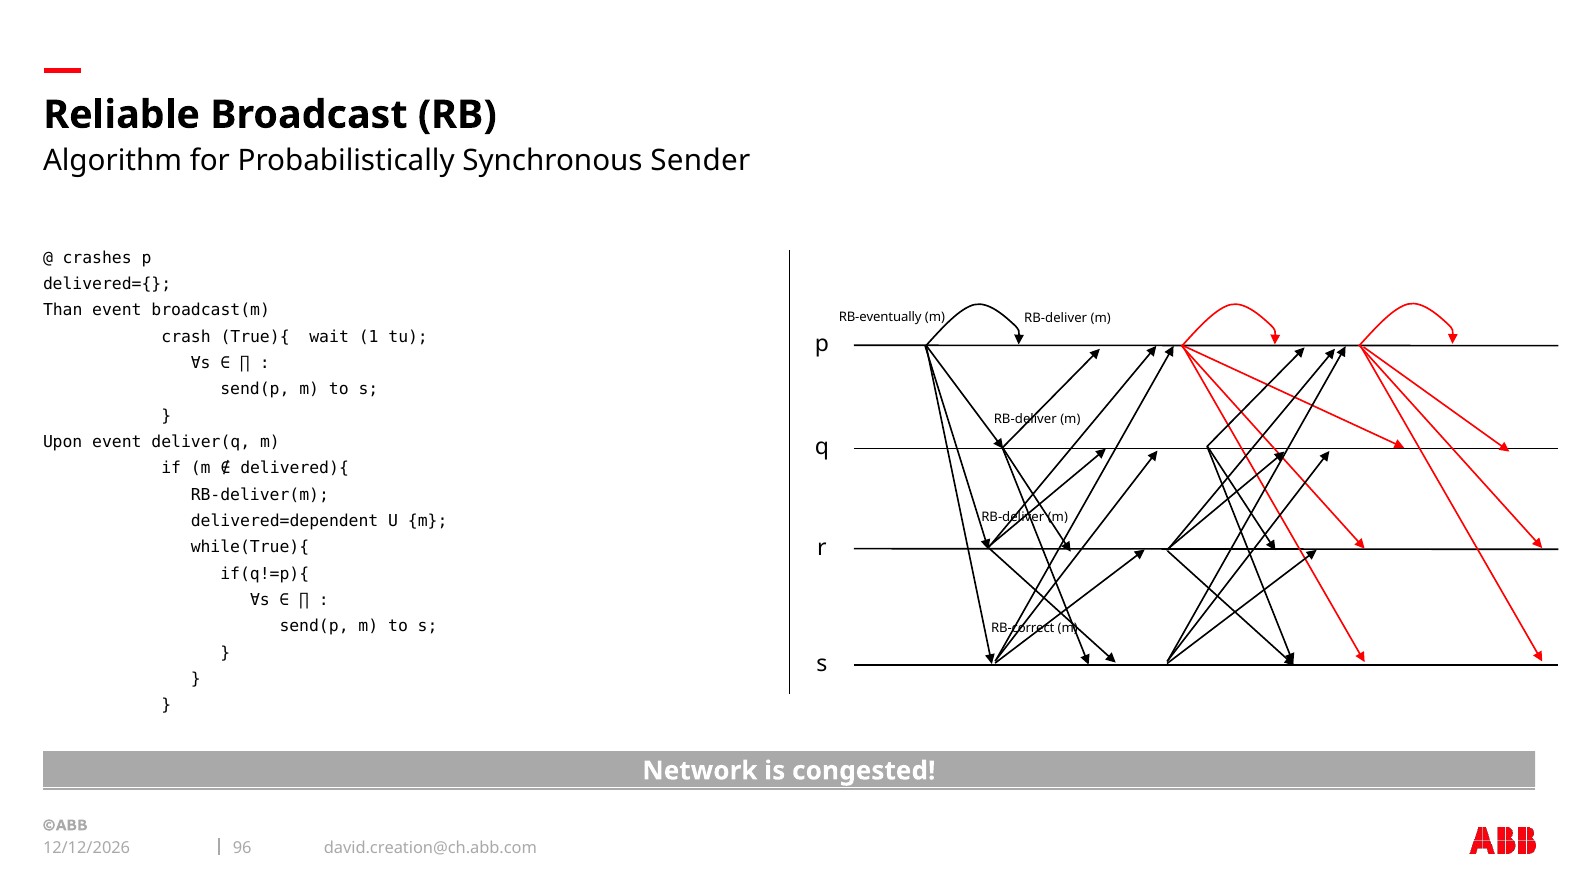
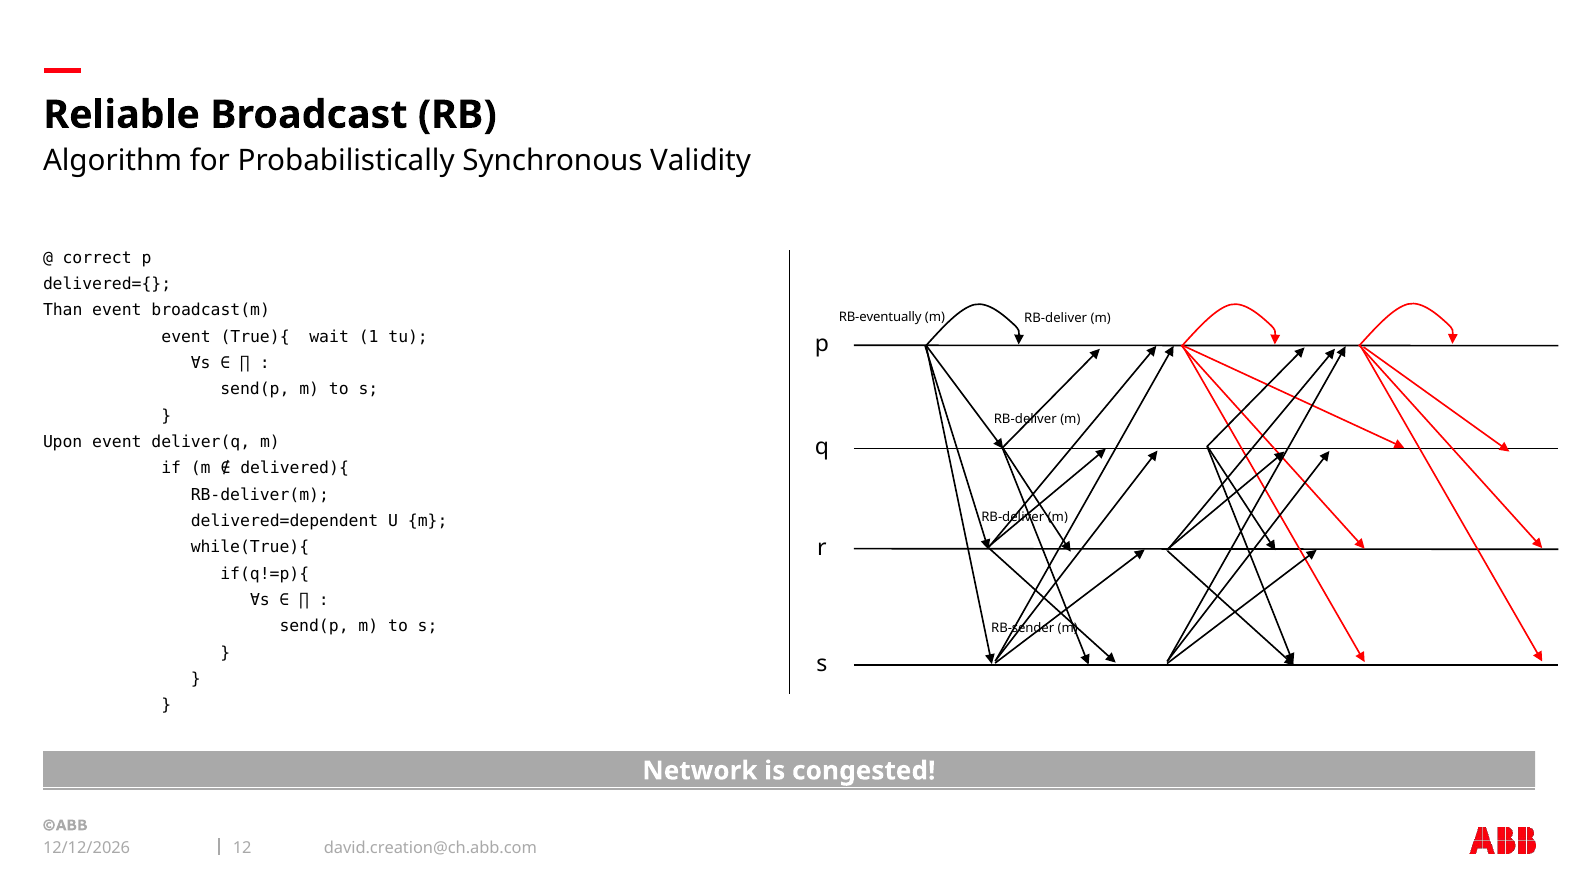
Sender: Sender -> Validity
crashes: crashes -> correct
crash at (186, 337): crash -> event
RB-correct: RB-correct -> RB-sender
96: 96 -> 12
